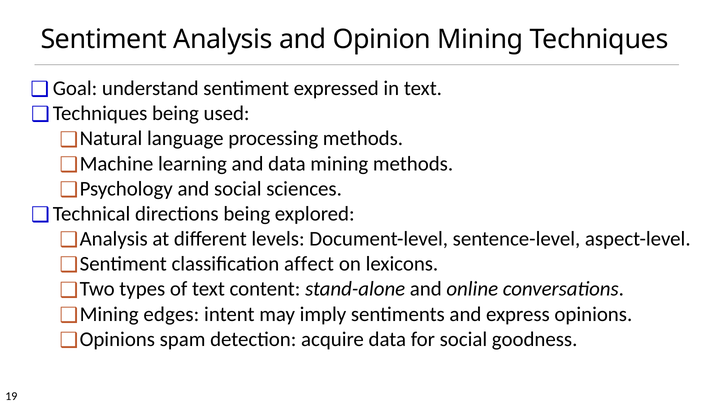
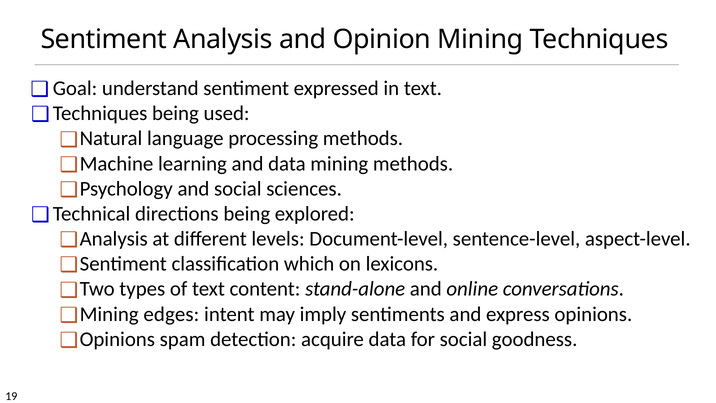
affect: affect -> which
